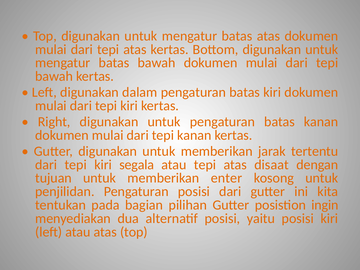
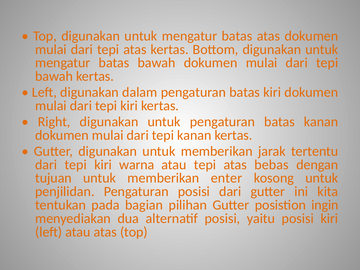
segala: segala -> warna
disaat: disaat -> bebas
